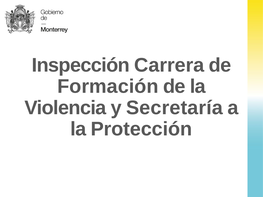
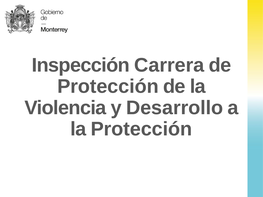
Formación at (108, 87): Formación -> Protección
Secretaría: Secretaría -> Desarrollo
